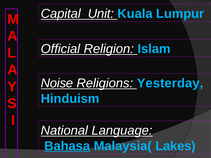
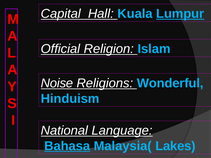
Unit: Unit -> Hall
Lumpur underline: none -> present
Yesterday: Yesterday -> Wonderful
